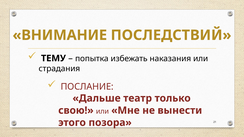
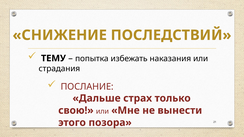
ВНИМАНИЕ: ВНИМАНИЕ -> СНИЖЕНИЕ
театр: театр -> страх
